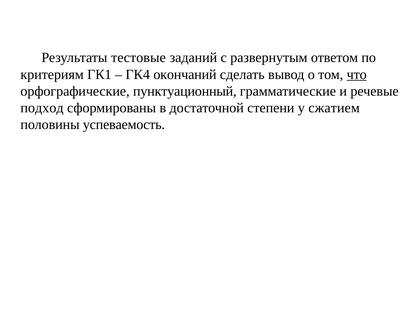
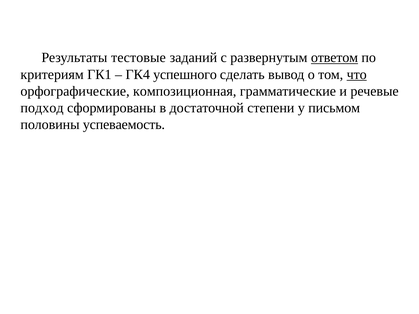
ответом underline: none -> present
окончаний: окончаний -> успешного
пунктуационный: пунктуационный -> композиционная
сжатием: сжатием -> письмом
